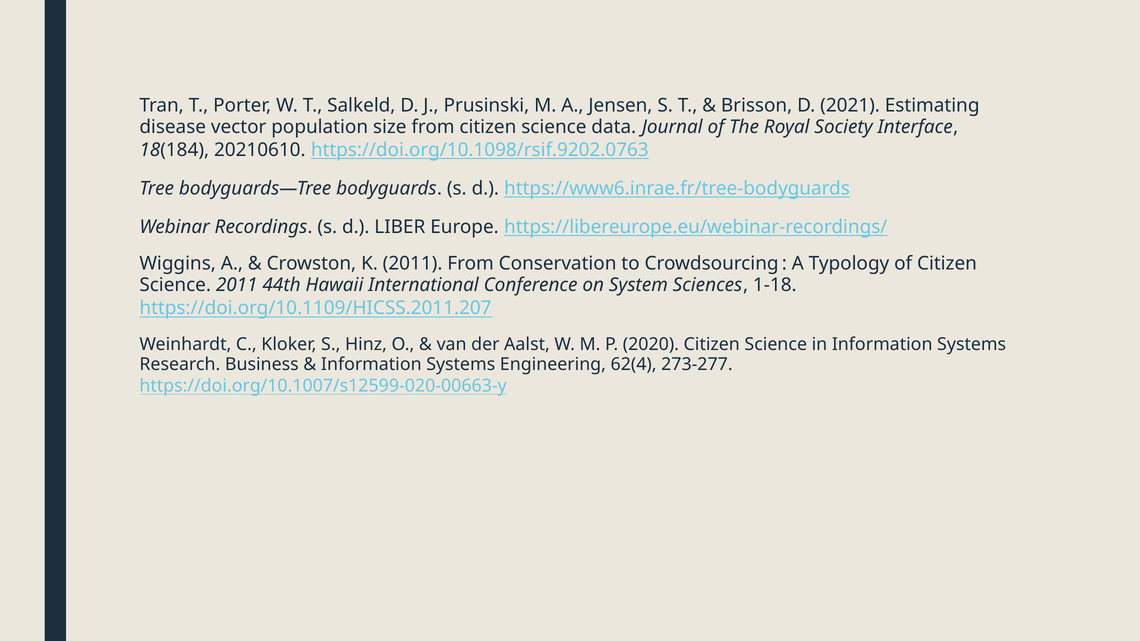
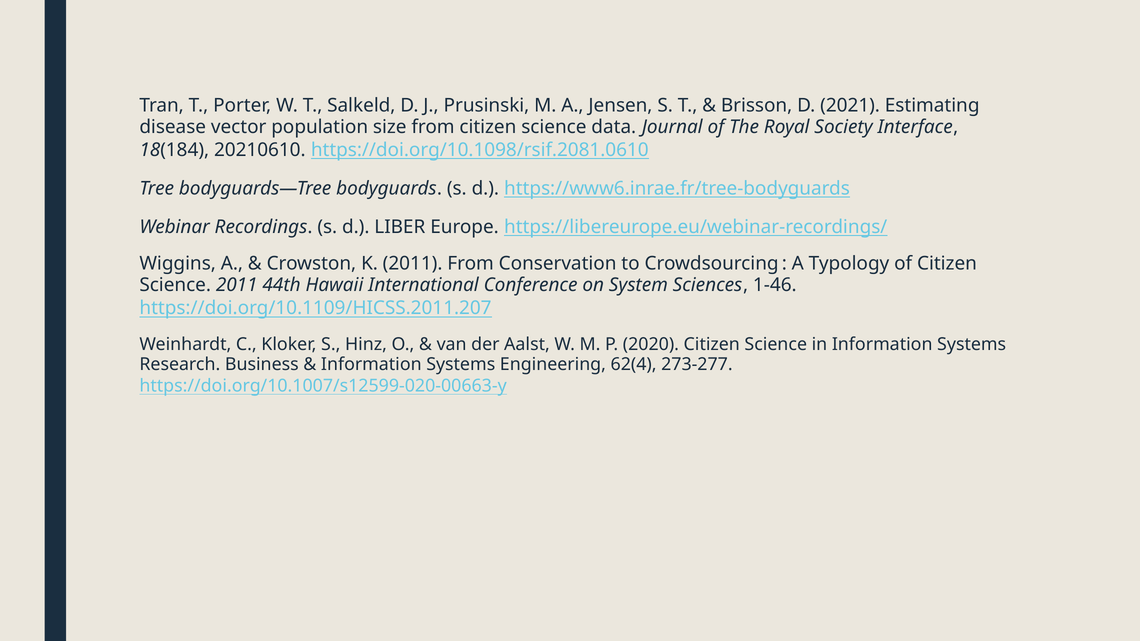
https://doi.org/10.1098/rsif.9202.0763: https://doi.org/10.1098/rsif.9202.0763 -> https://doi.org/10.1098/rsif.2081.0610
1‑18: 1‑18 -> 1‑46
